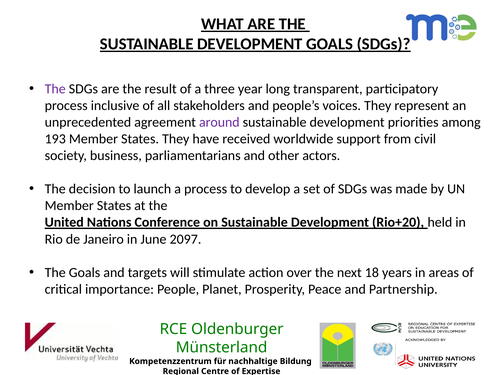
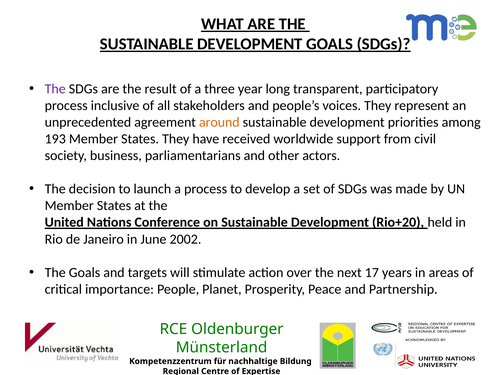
around colour: purple -> orange
2097: 2097 -> 2002
18: 18 -> 17
